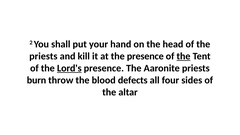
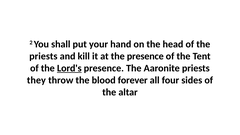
the at (184, 56) underline: present -> none
burn: burn -> they
defects: defects -> forever
